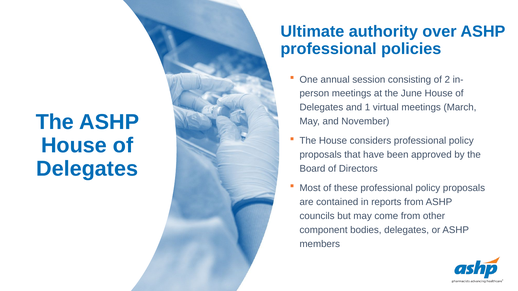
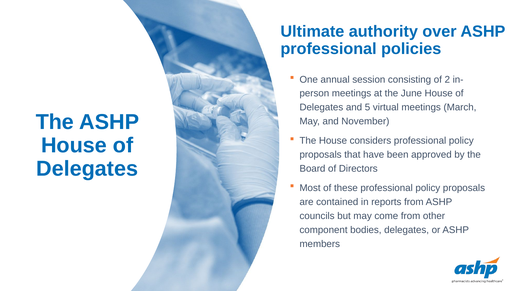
1: 1 -> 5
